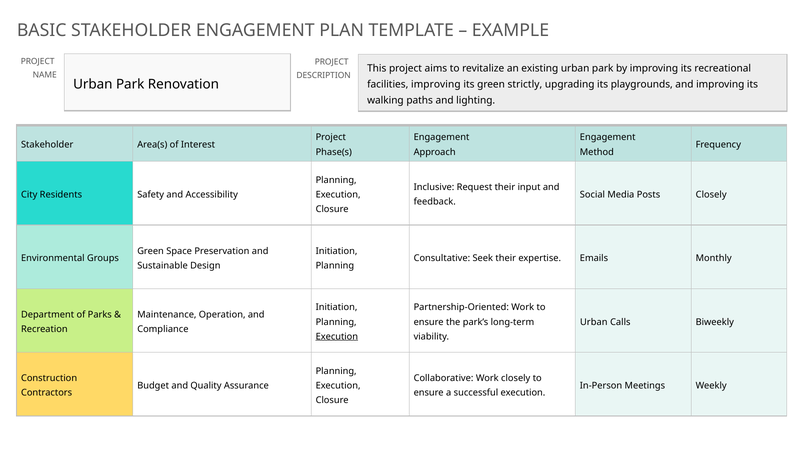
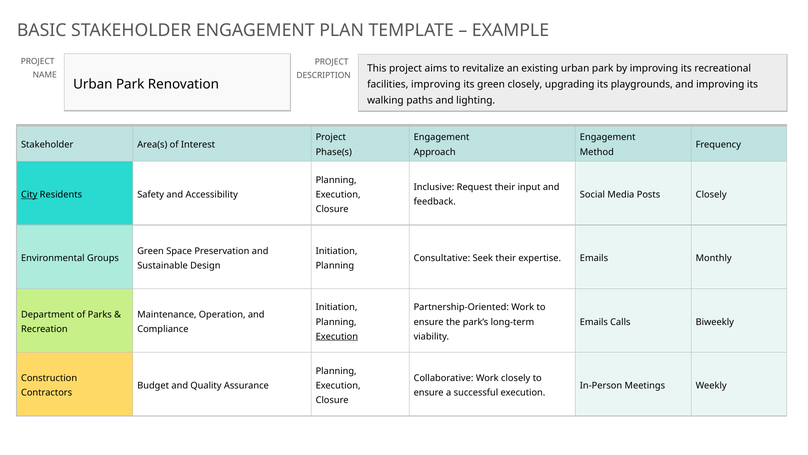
green strictly: strictly -> closely
City underline: none -> present
Urban at (594, 322): Urban -> Emails
